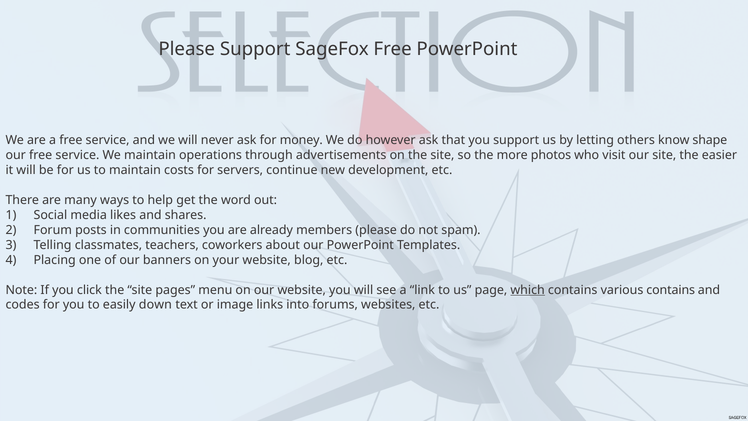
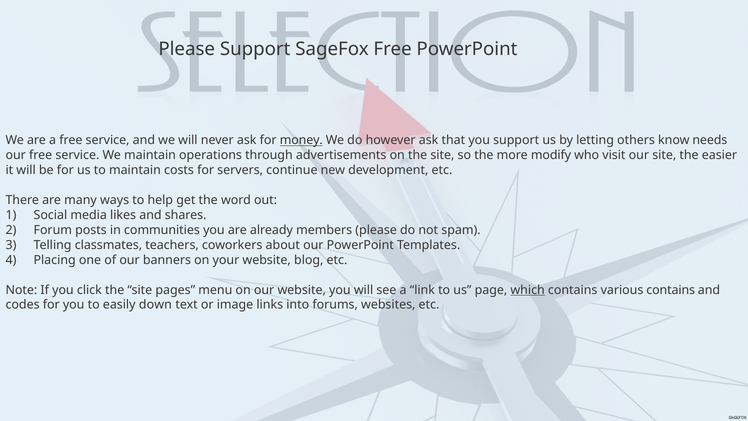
money underline: none -> present
shape: shape -> needs
photos: photos -> modify
